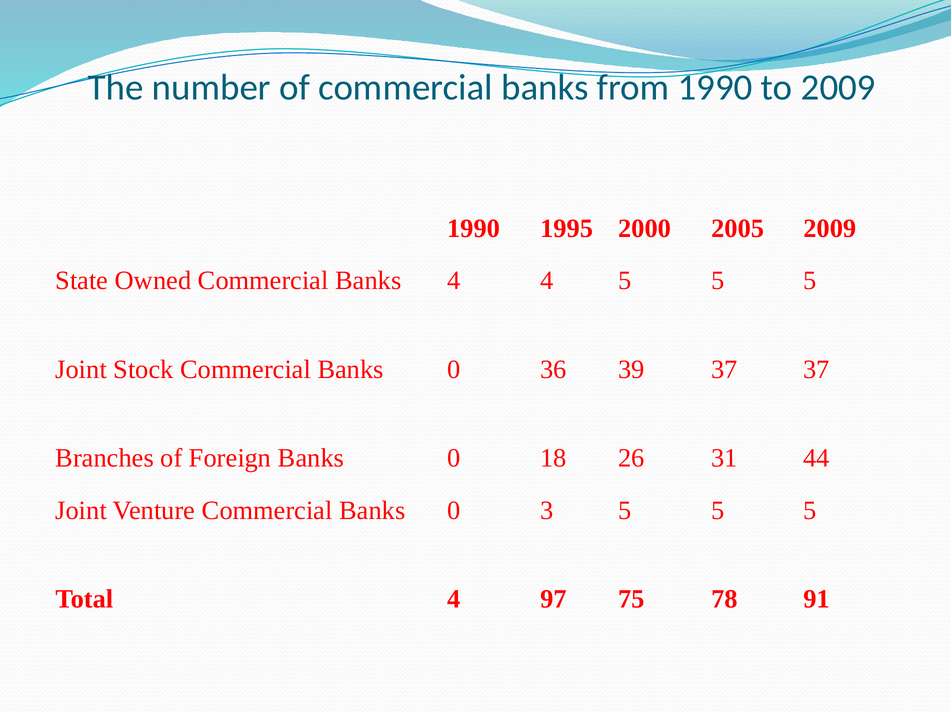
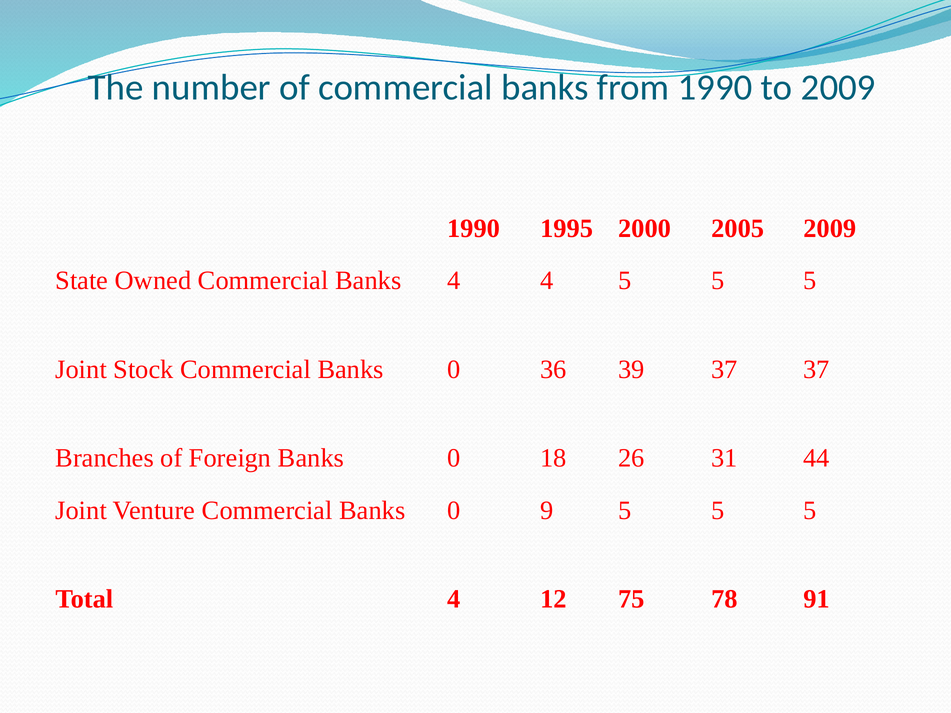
3: 3 -> 9
97: 97 -> 12
